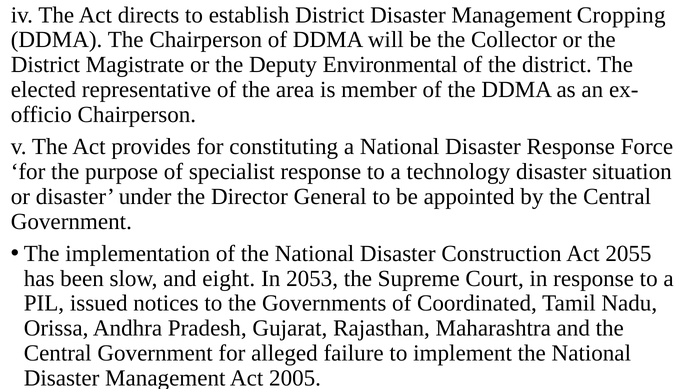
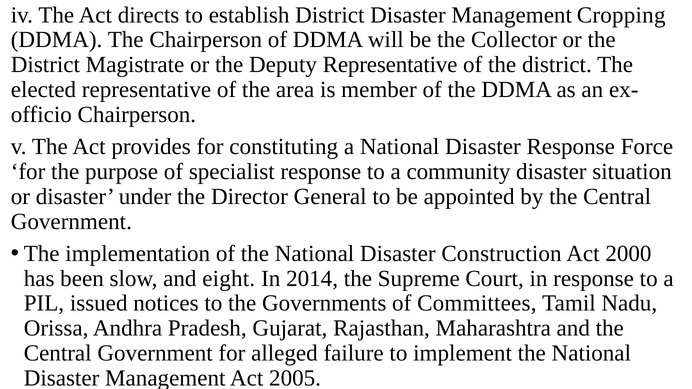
Deputy Environmental: Environmental -> Representative
technology: technology -> community
2055: 2055 -> 2000
2053: 2053 -> 2014
Coordinated: Coordinated -> Committees
